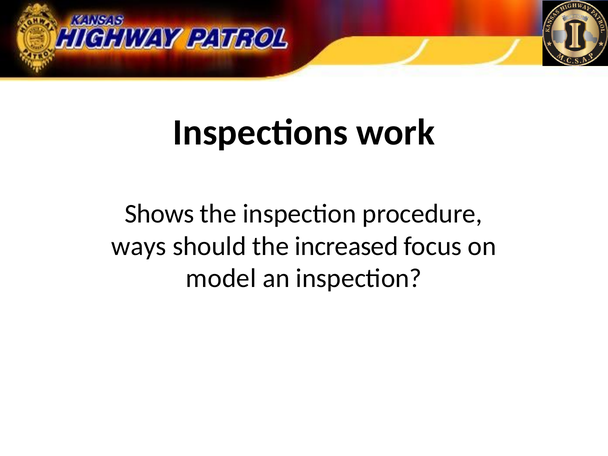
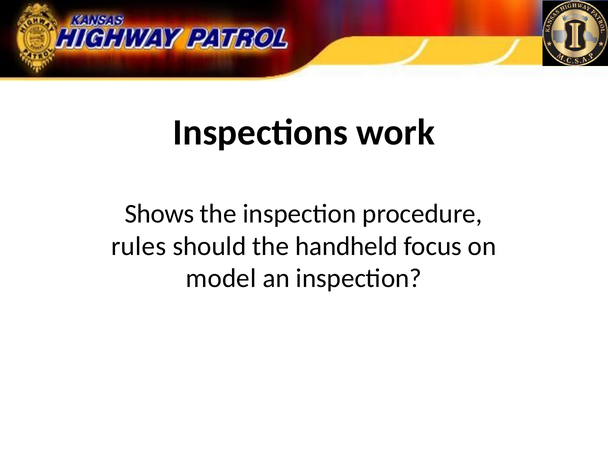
ways: ways -> rules
increased: increased -> handheld
